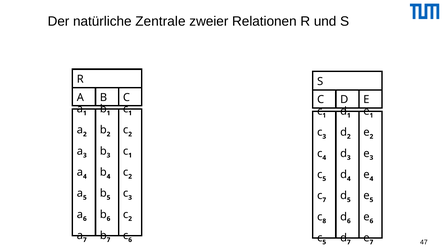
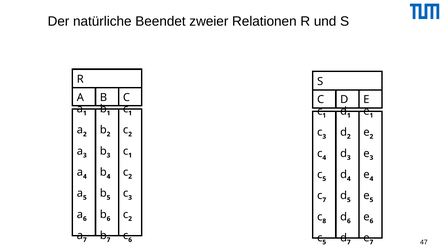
Zentrale: Zentrale -> Beendet
